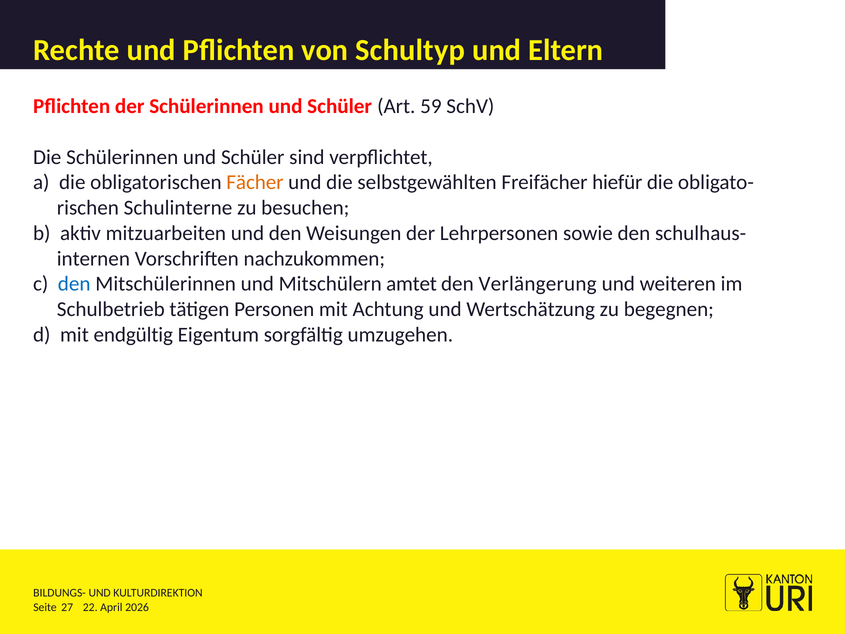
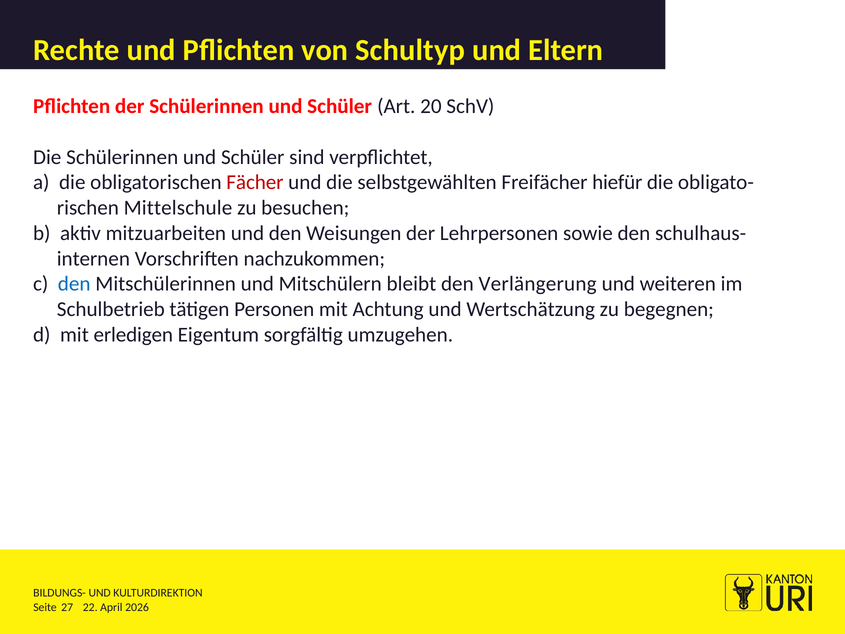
59: 59 -> 20
Fächer colour: orange -> red
Schulinterne: Schulinterne -> Mittelschule
amtet: amtet -> bleibt
endgültig: endgültig -> erledigen
